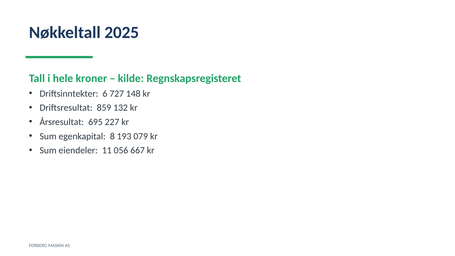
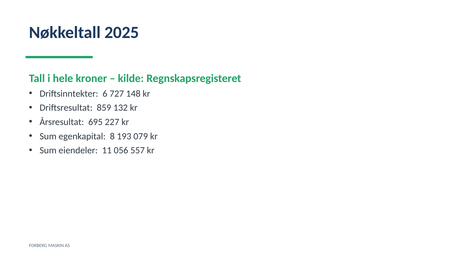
667: 667 -> 557
